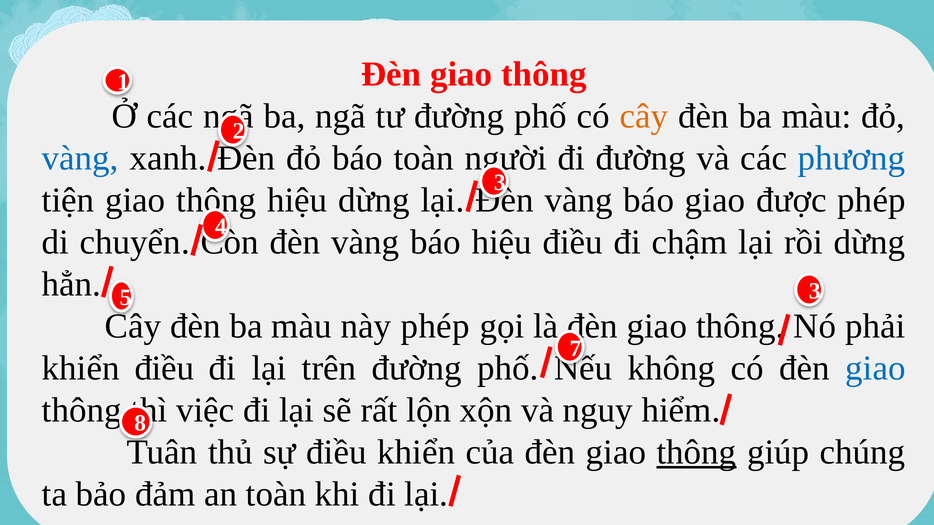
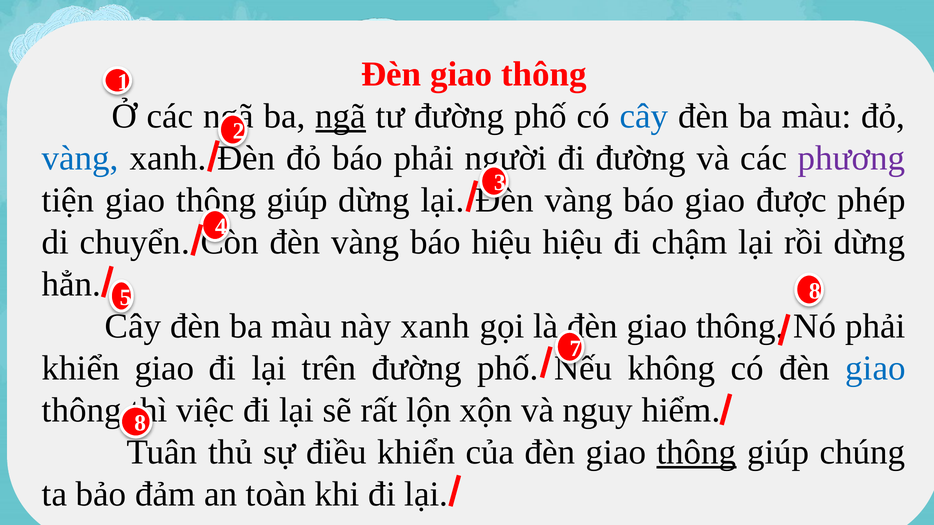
ngã at (341, 116) underline: none -> present
cây at (644, 116) colour: orange -> blue
báo toàn: toàn -> phải
phương colour: blue -> purple
hiệu at (297, 200): hiệu -> giúp
hiệu điều: điều -> hiệu
5 3: 3 -> 8
này phép: phép -> xanh
khiển điều: điều -> giao
